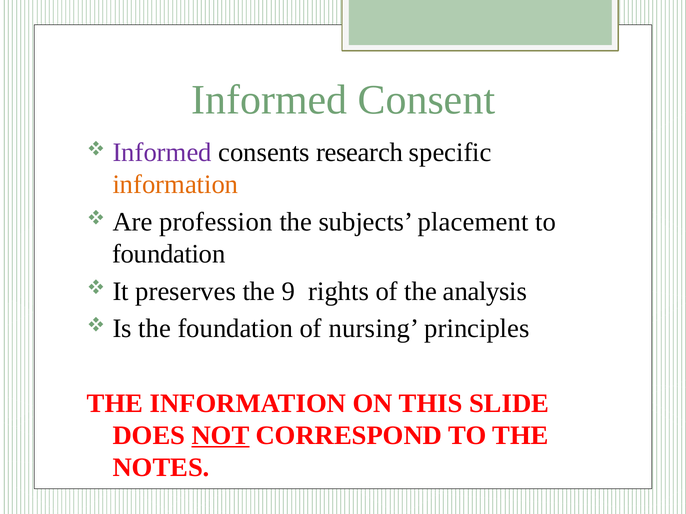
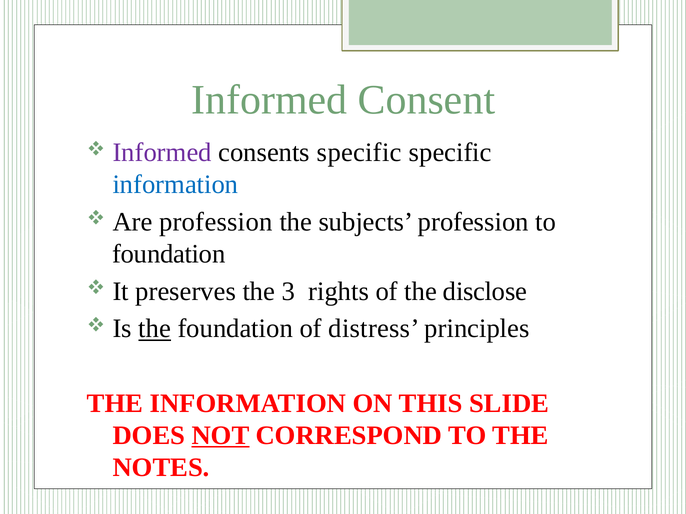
consents research: research -> specific
information at (175, 185) colour: orange -> blue
subjects placement: placement -> profession
9: 9 -> 3
analysis: analysis -> disclose
the at (155, 329) underline: none -> present
nursing: nursing -> distress
